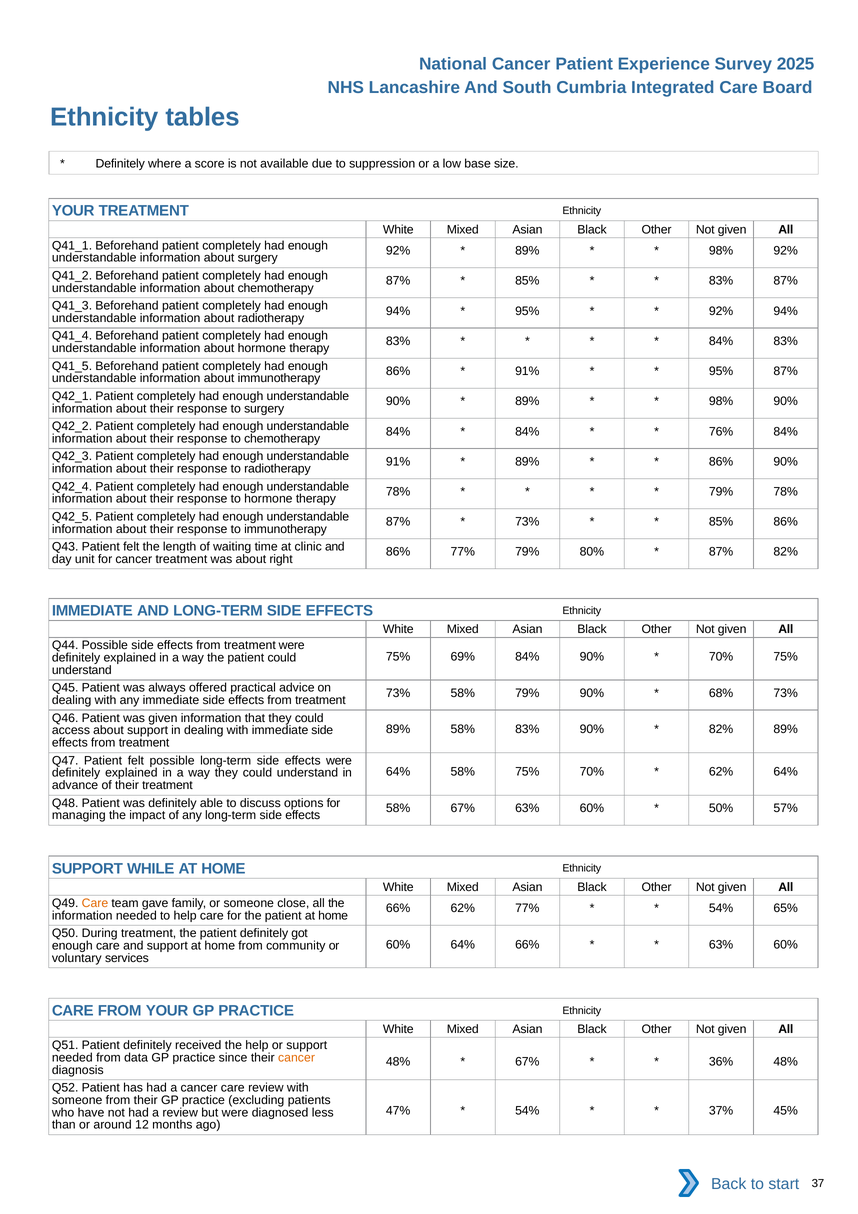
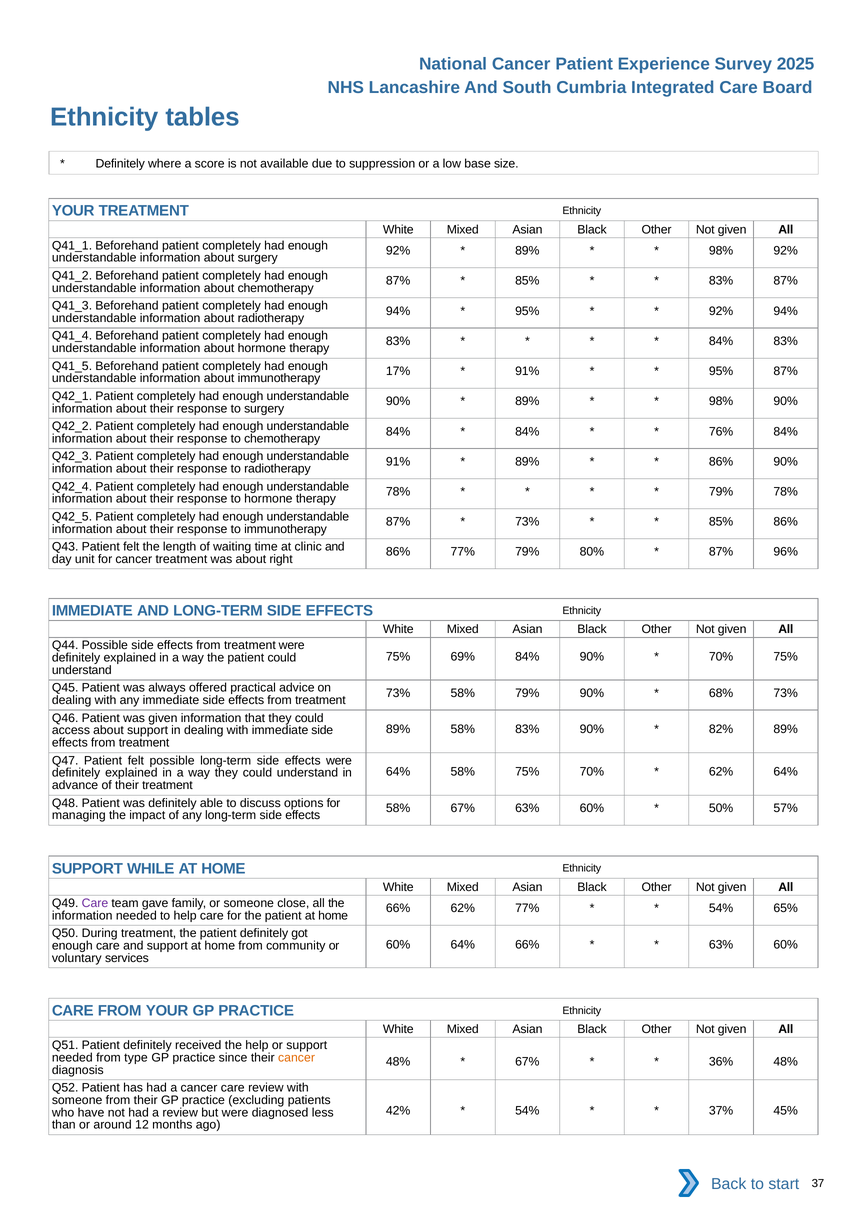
86% at (398, 371): 86% -> 17%
87% 82%: 82% -> 96%
Care at (95, 903) colour: orange -> purple
data: data -> type
47%: 47% -> 42%
